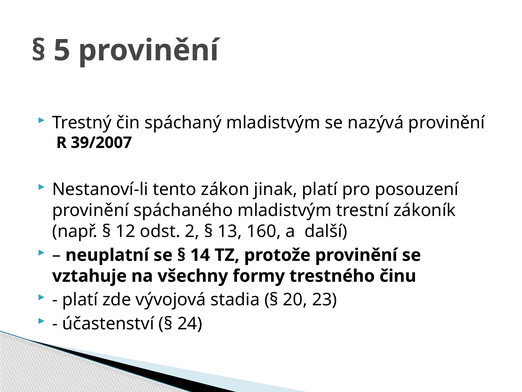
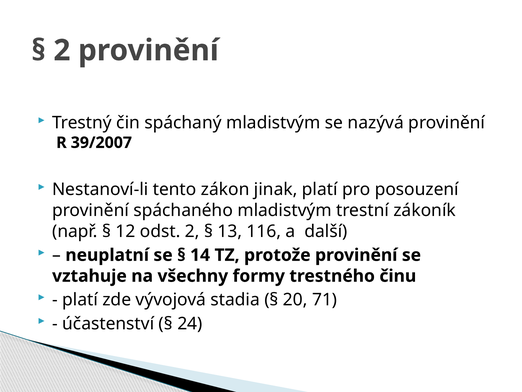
5 at (62, 50): 5 -> 2
160: 160 -> 116
23: 23 -> 71
